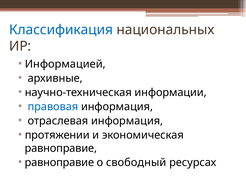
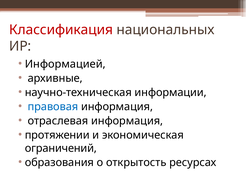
Классификация colour: blue -> red
равноправие at (61, 148): равноправие -> ограничений
равноправие at (59, 162): равноправие -> образования
свободный: свободный -> открытость
